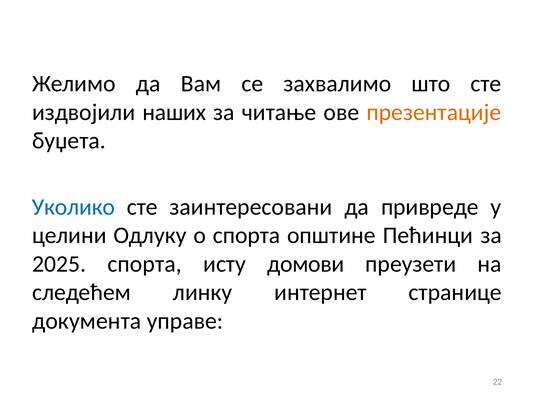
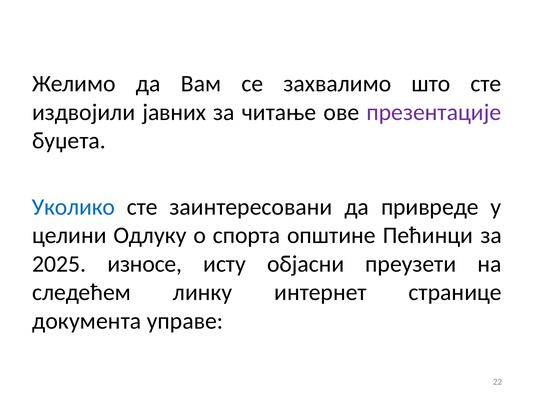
наших: наших -> јавних
презентације colour: orange -> purple
2025 спорта: спорта -> износе
домови: домови -> објасни
